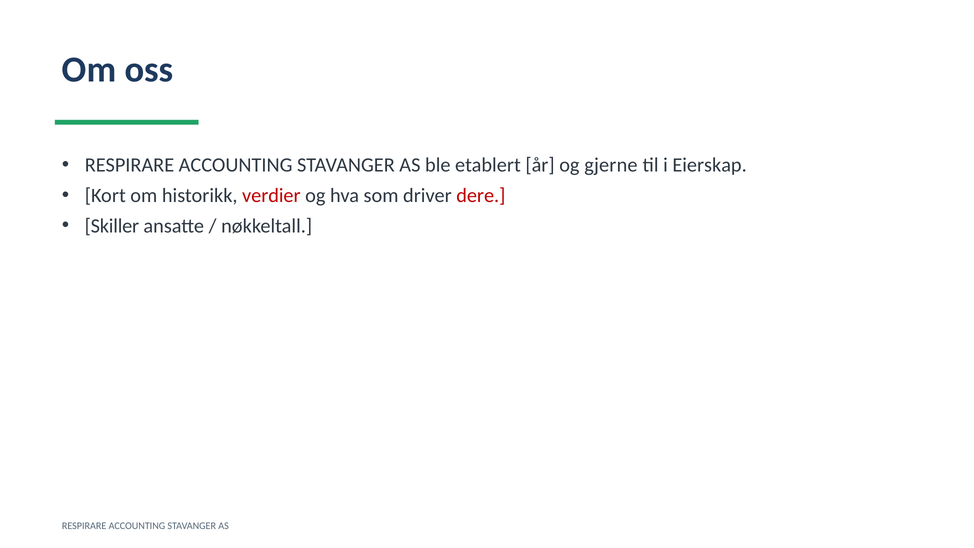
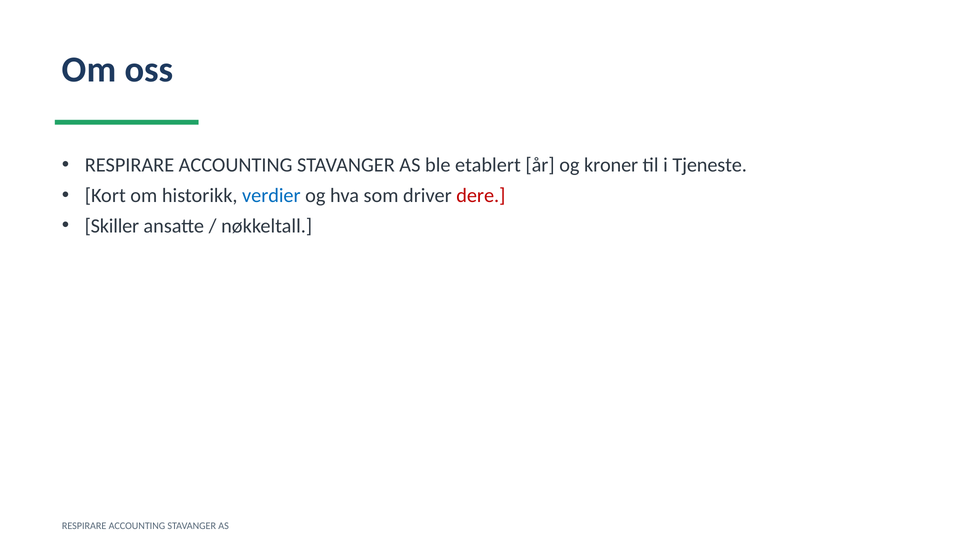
gjerne: gjerne -> kroner
Eierskap: Eierskap -> Tjeneste
verdier colour: red -> blue
